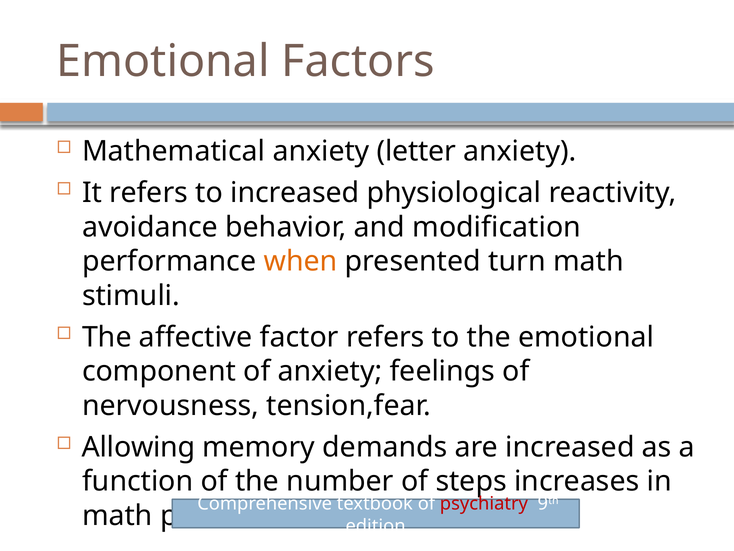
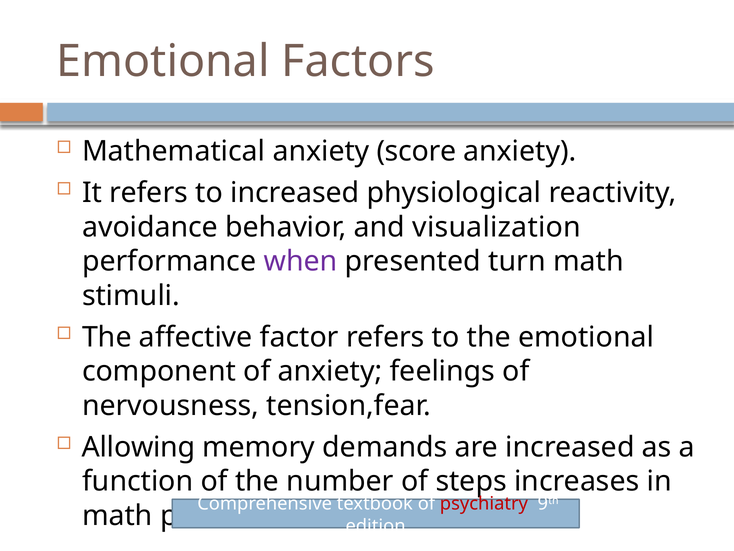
letter: letter -> score
modification: modification -> visualization
when colour: orange -> purple
